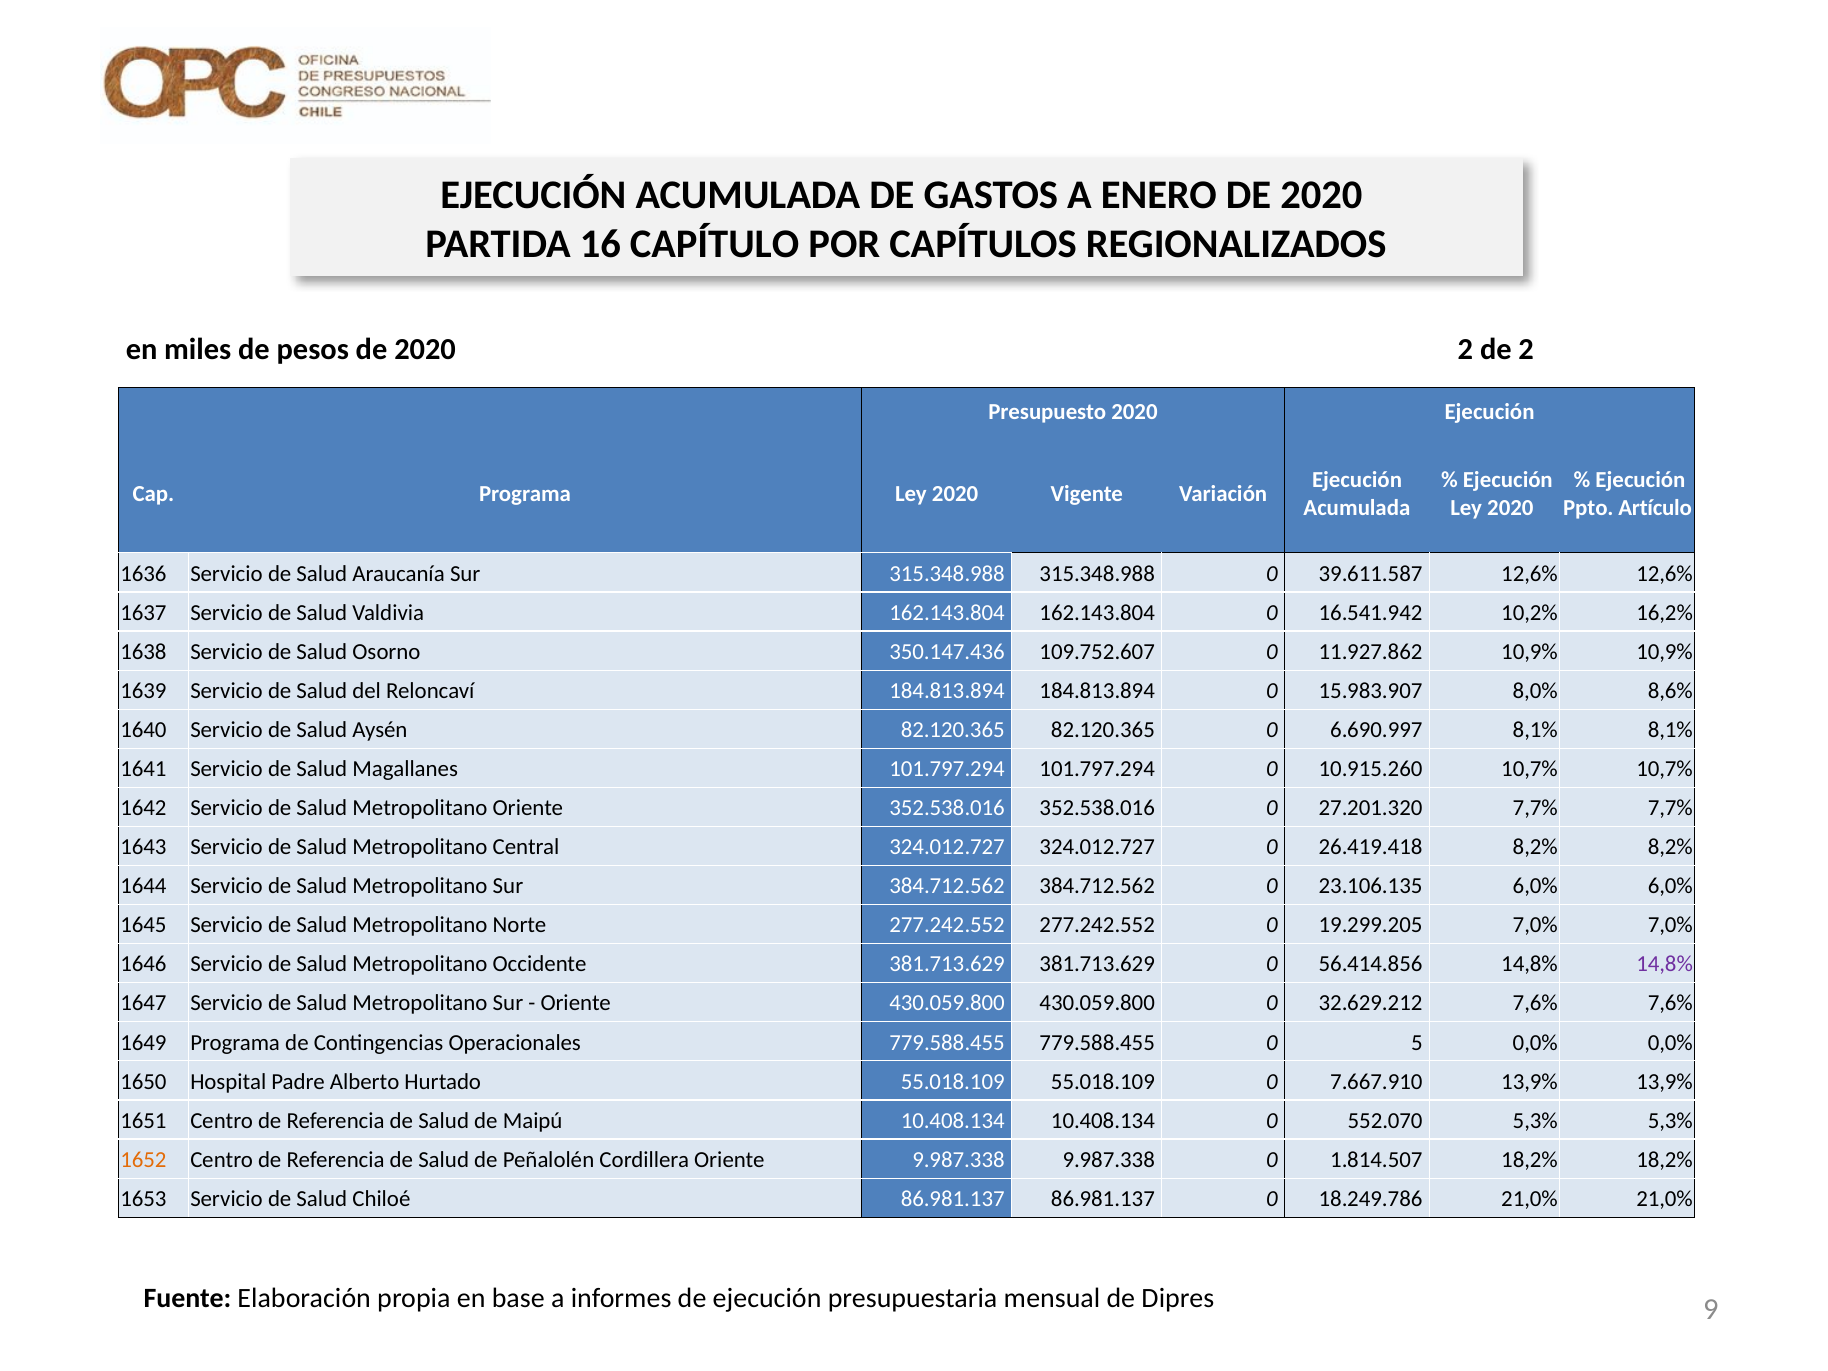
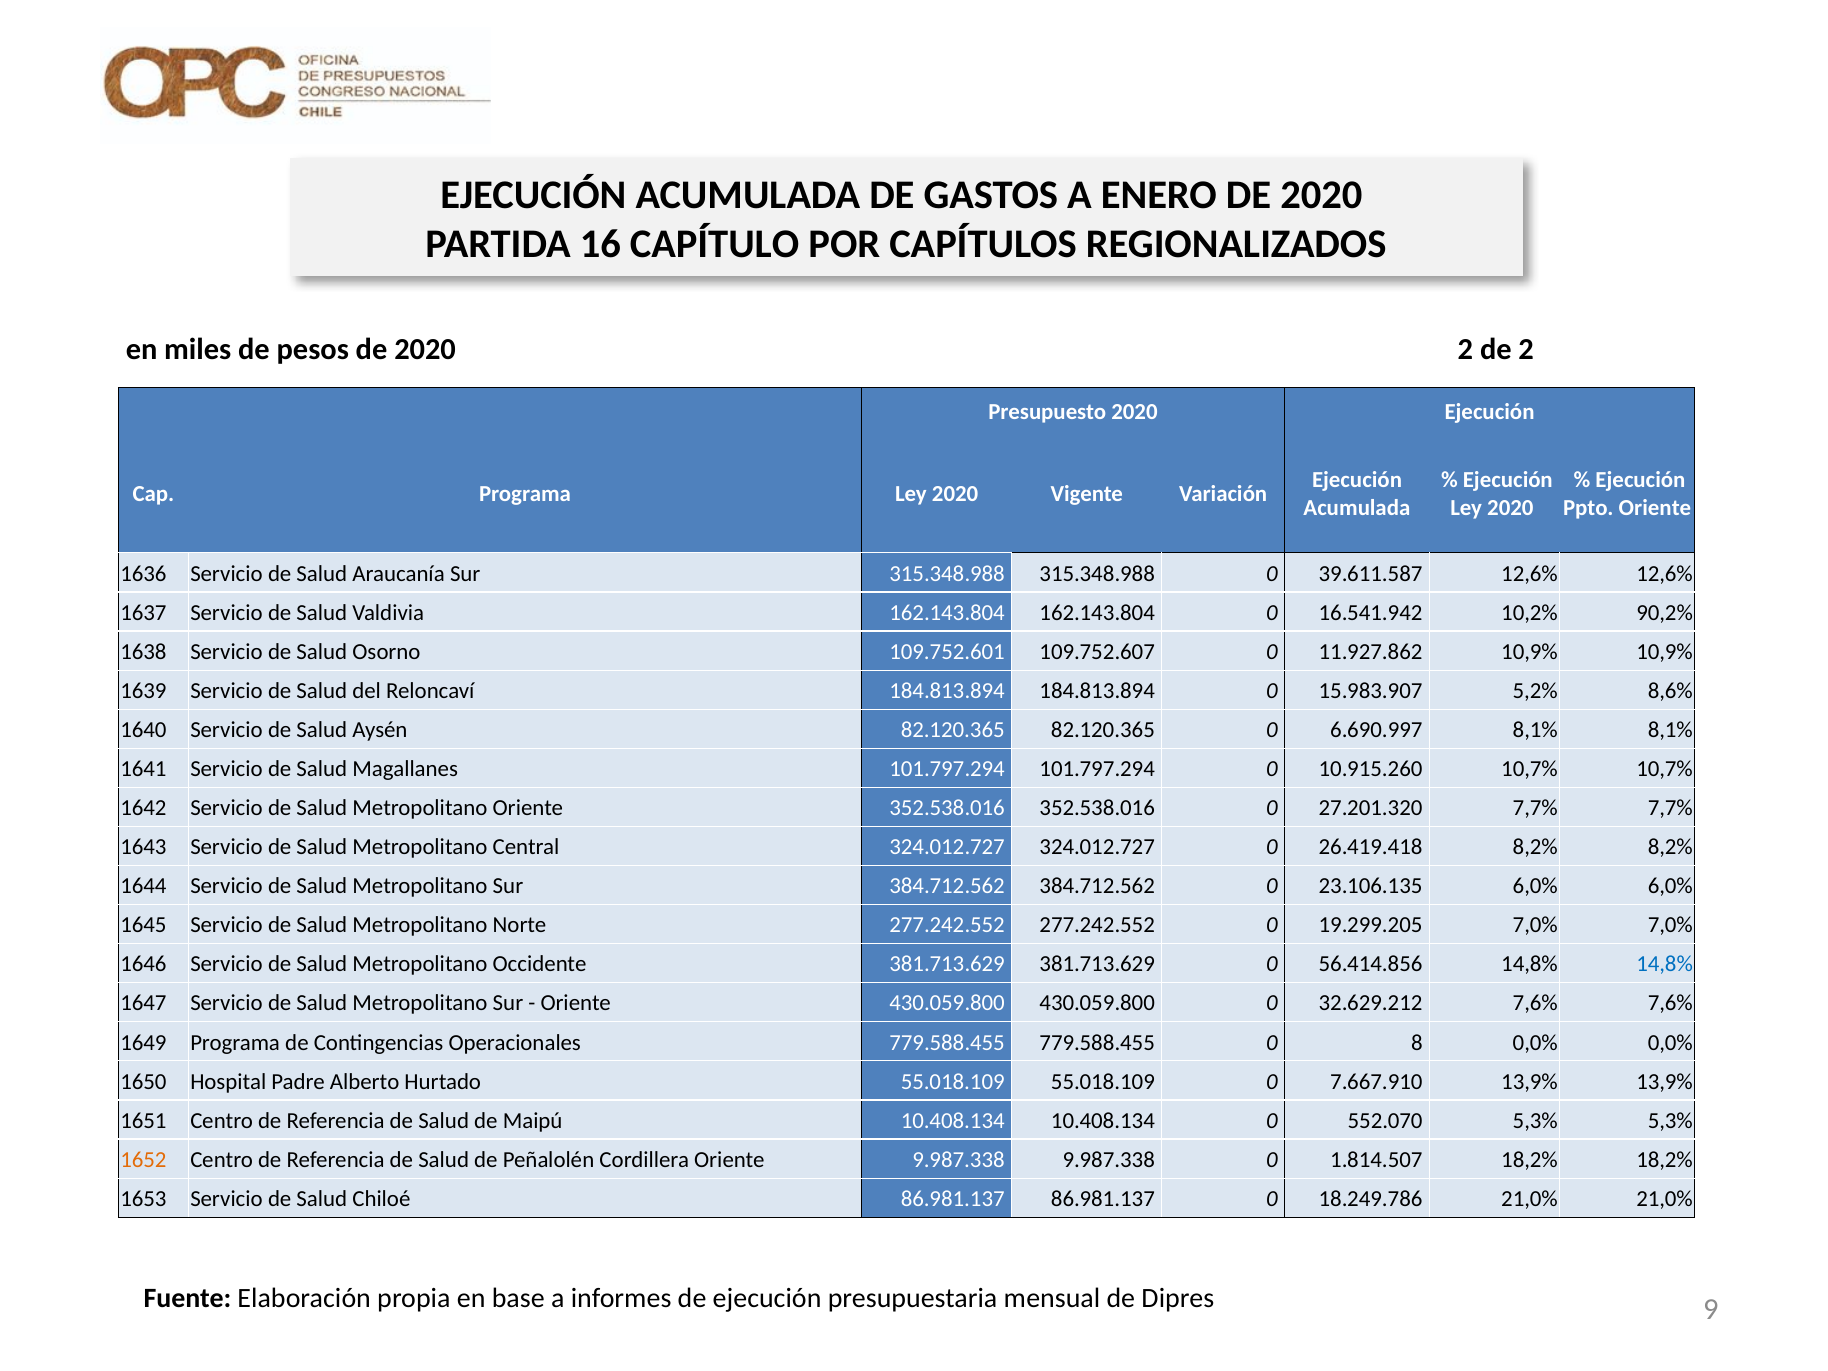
Ppto Artículo: Artículo -> Oriente
16,2%: 16,2% -> 90,2%
350.147.436: 350.147.436 -> 109.752.601
8,0%: 8,0% -> 5,2%
14,8% at (1665, 964) colour: purple -> blue
5: 5 -> 8
